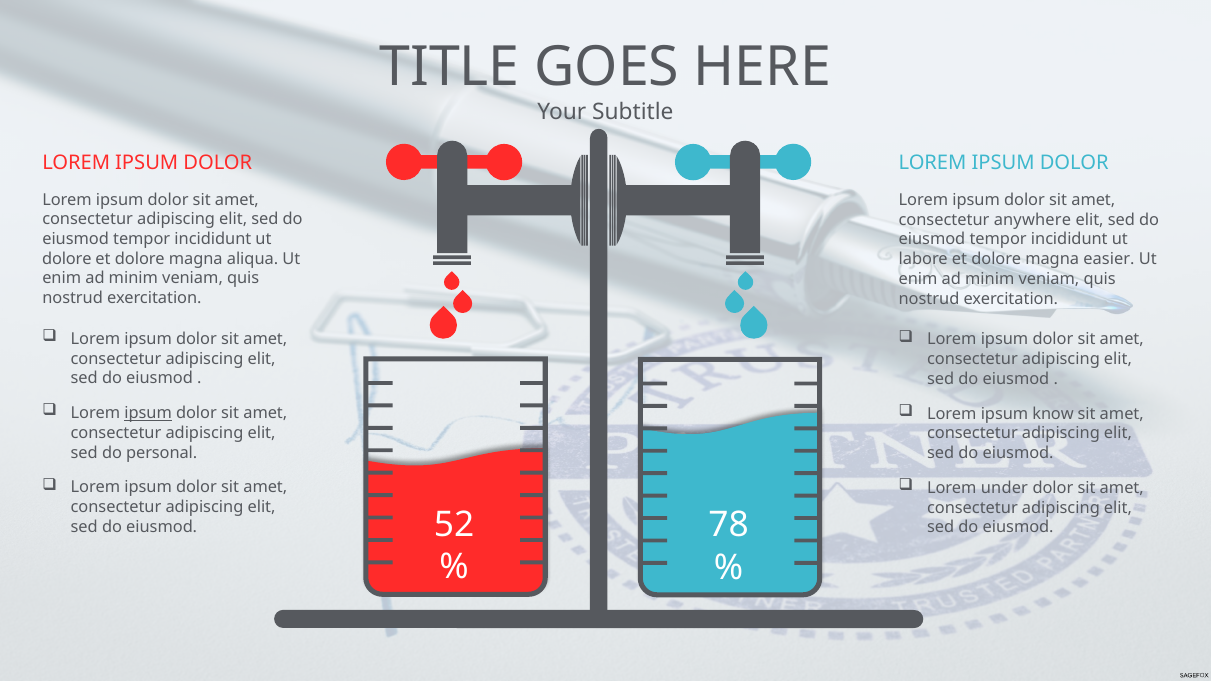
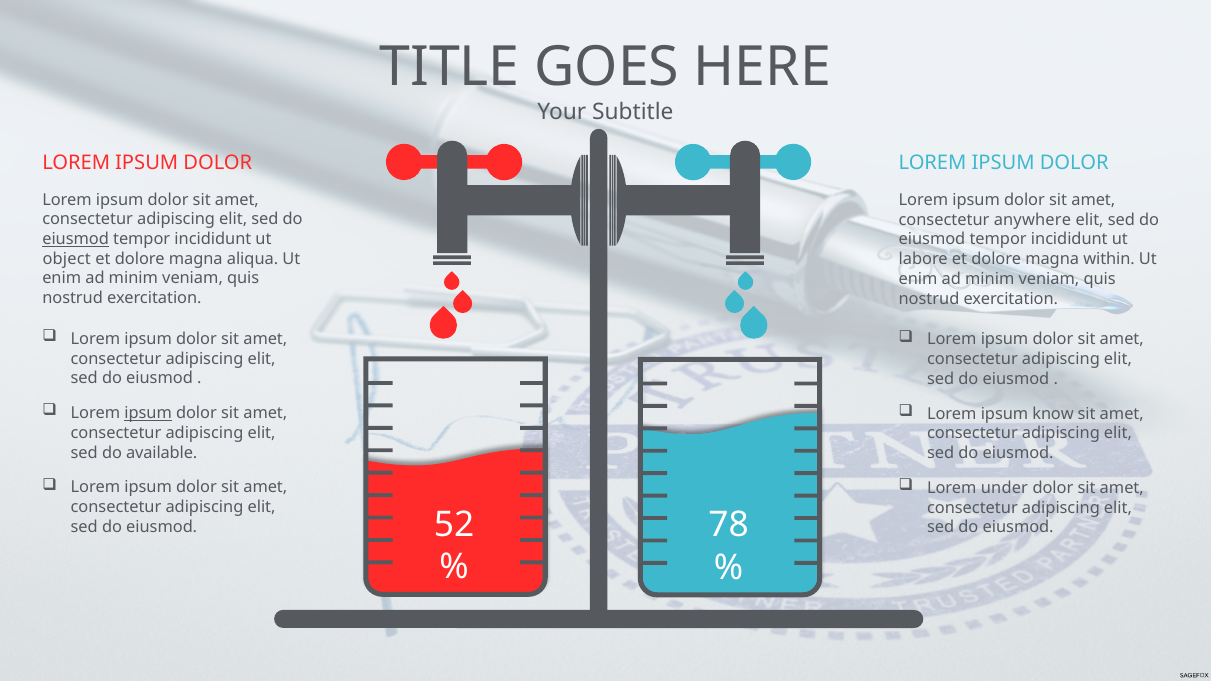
eiusmod at (76, 239) underline: none -> present
dolore at (67, 259): dolore -> object
easier: easier -> within
personal: personal -> available
